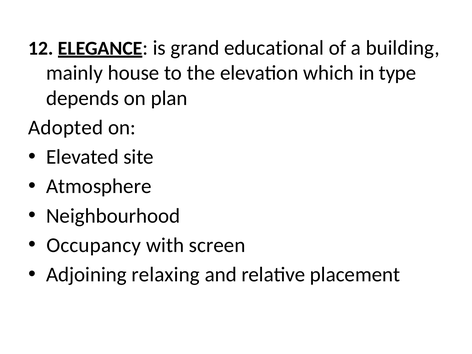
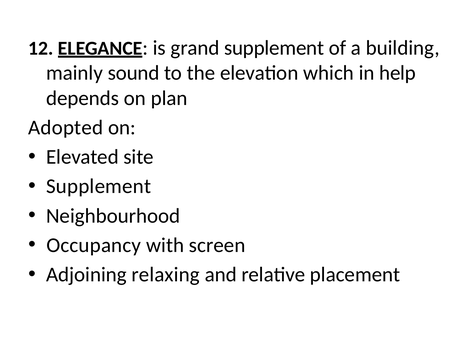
grand educational: educational -> supplement
house: house -> sound
type: type -> help
Atmosphere at (99, 186): Atmosphere -> Supplement
